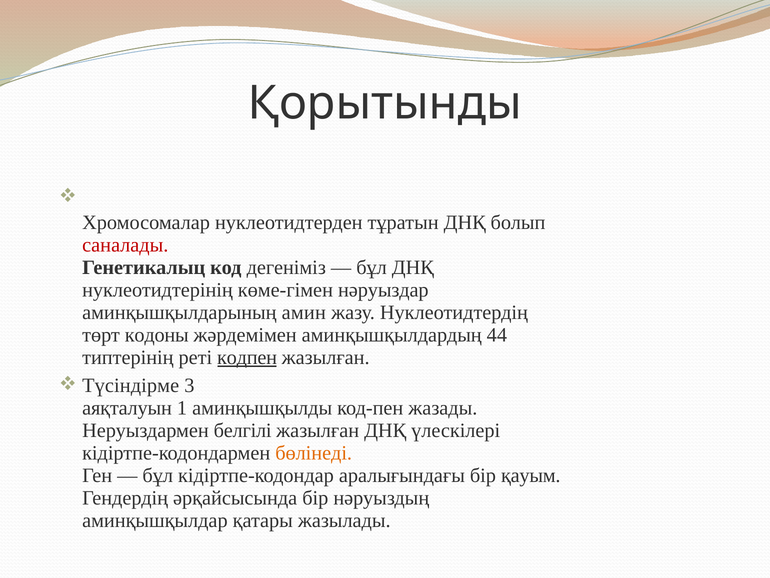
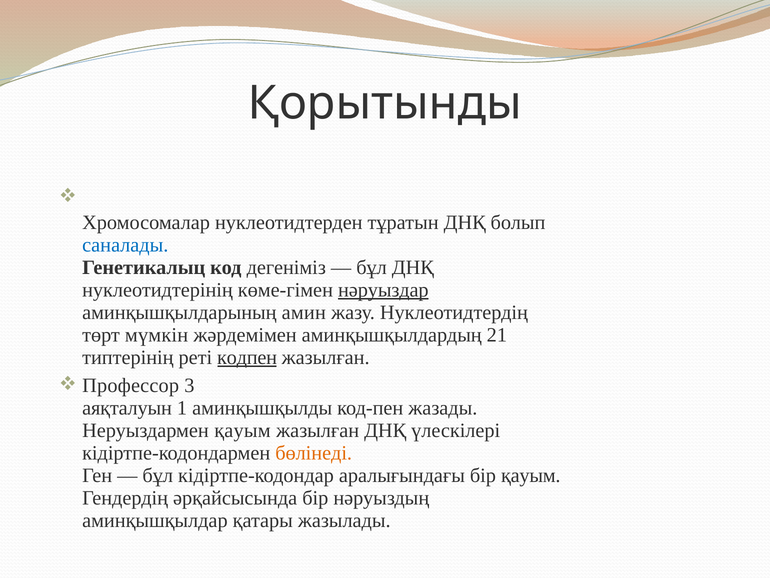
саналады colour: red -> blue
нәруыздар underline: none -> present
кодоны: кодоны -> мүмкін
44: 44 -> 21
Түсіндірме: Түсіндірме -> Профессор
Неруыздармен белгілі: белгілі -> қауым
